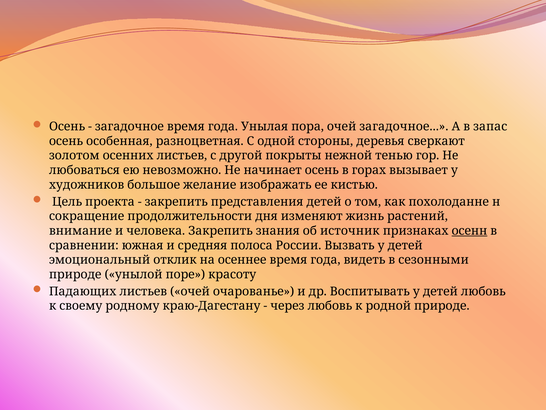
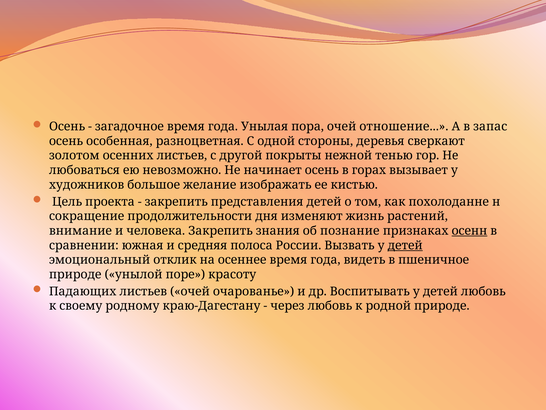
очей загадочное: загадочное -> отношение
источник: источник -> познание
детей at (405, 245) underline: none -> present
сезонными: сезонными -> пшеничное
